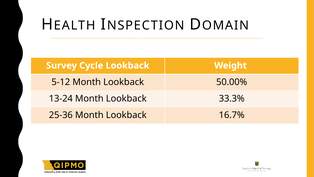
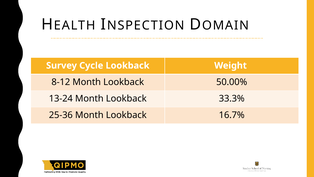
5-12: 5-12 -> 8-12
